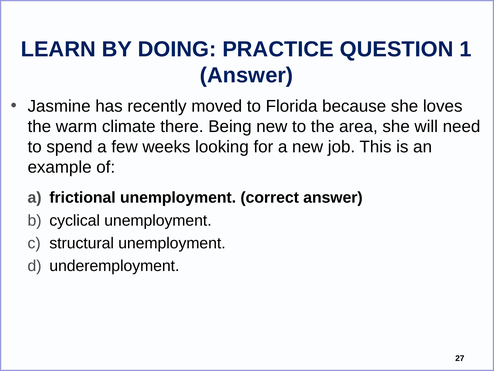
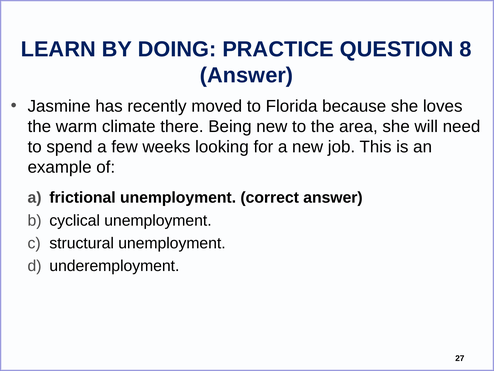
1: 1 -> 8
